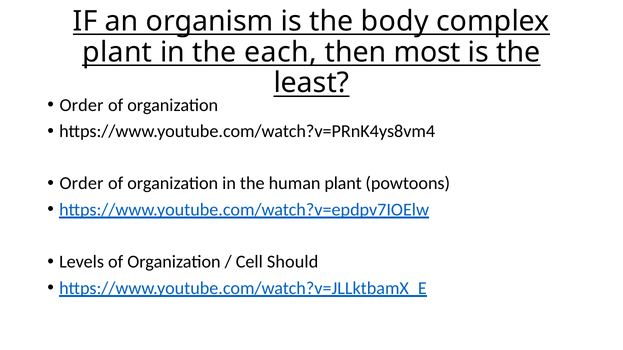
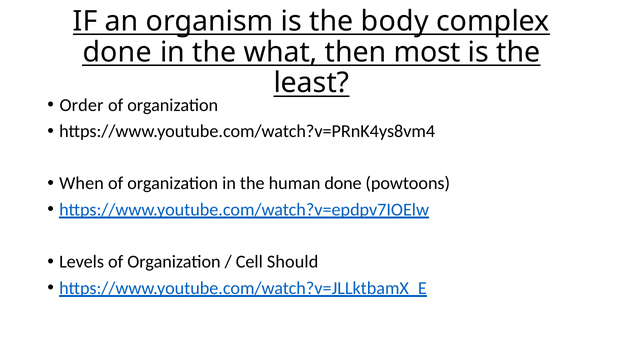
plant at (117, 52): plant -> done
each: each -> what
Order at (82, 184): Order -> When
human plant: plant -> done
